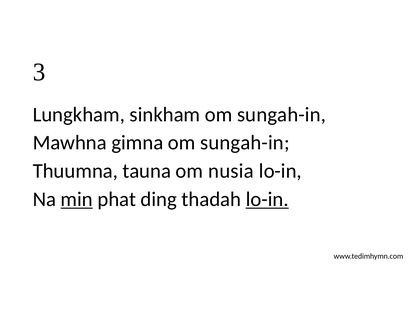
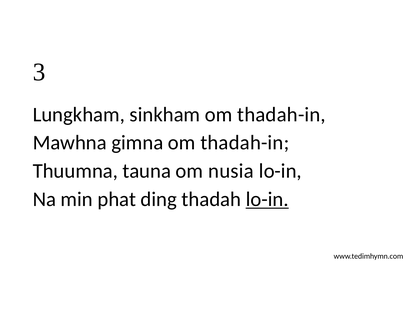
sinkham om sungah-in: sungah-in -> thadah-in
gimna om sungah-in: sungah-in -> thadah-in
min underline: present -> none
